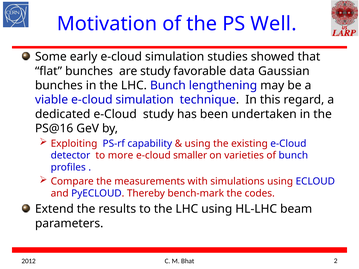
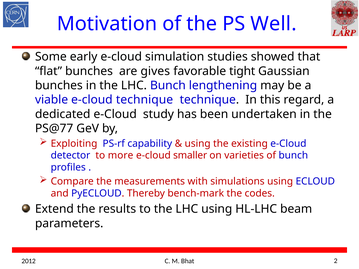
are study: study -> gives
data: data -> tight
viable e-cloud simulation: simulation -> technique
PS@16: PS@16 -> PS@77
